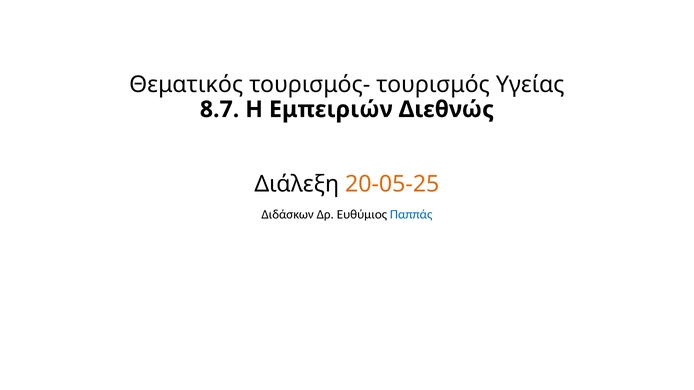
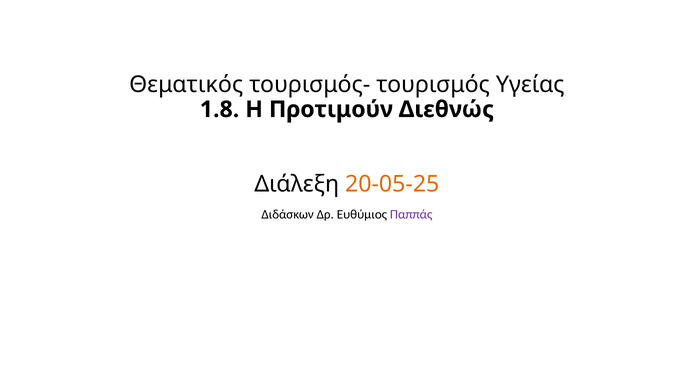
8.7: 8.7 -> 1.8
Εμπειριών: Εμπειριών -> Προτιμούν
Παππάς colour: blue -> purple
